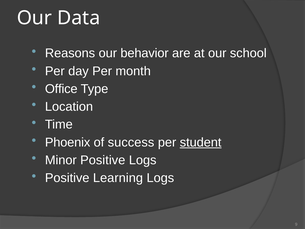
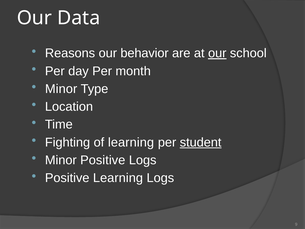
our at (217, 53) underline: none -> present
Office at (61, 89): Office -> Minor
Phoenix: Phoenix -> Fighting
of success: success -> learning
